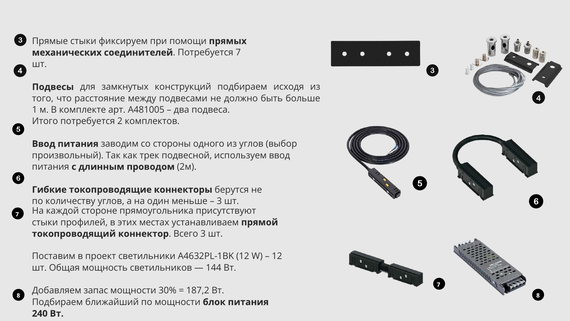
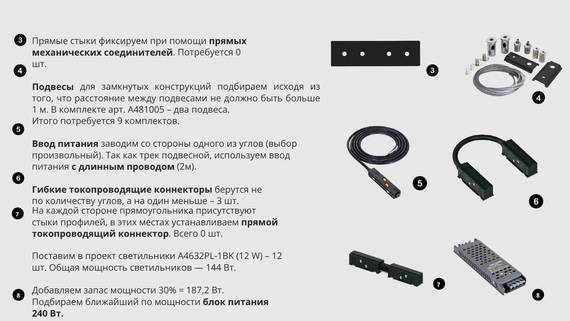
Потребуется 7: 7 -> 0
2: 2 -> 9
Всего 3: 3 -> 0
